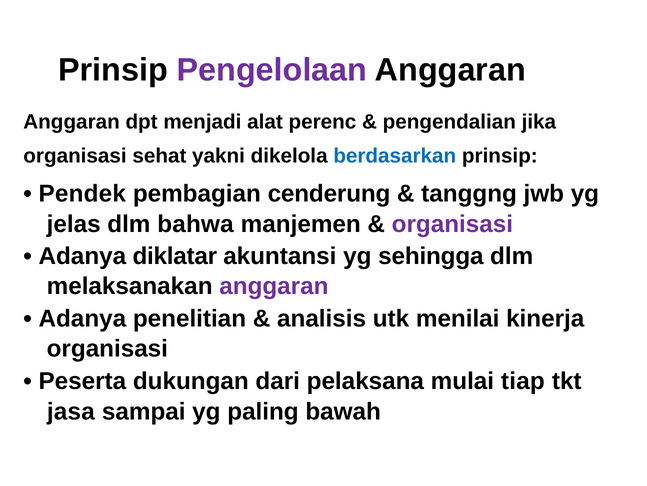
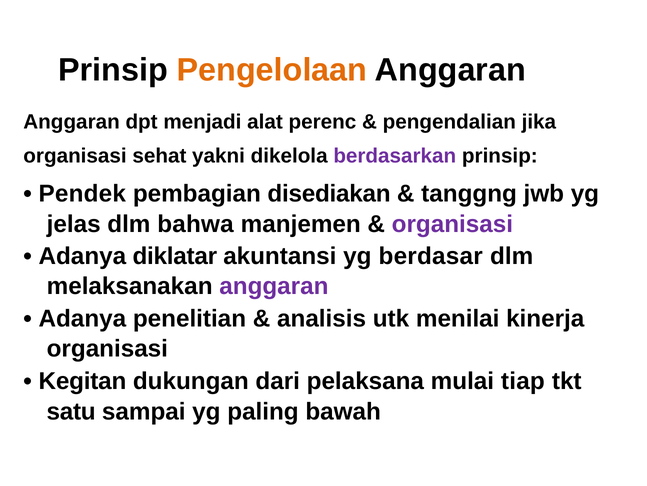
Pengelolaan colour: purple -> orange
berdasarkan colour: blue -> purple
cenderung: cenderung -> disediakan
sehingga: sehingga -> berdasar
Peserta: Peserta -> Kegitan
jasa: jasa -> satu
